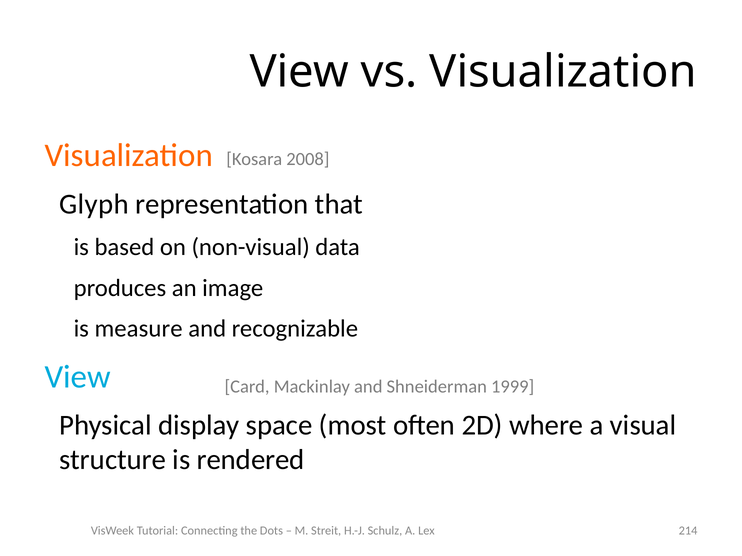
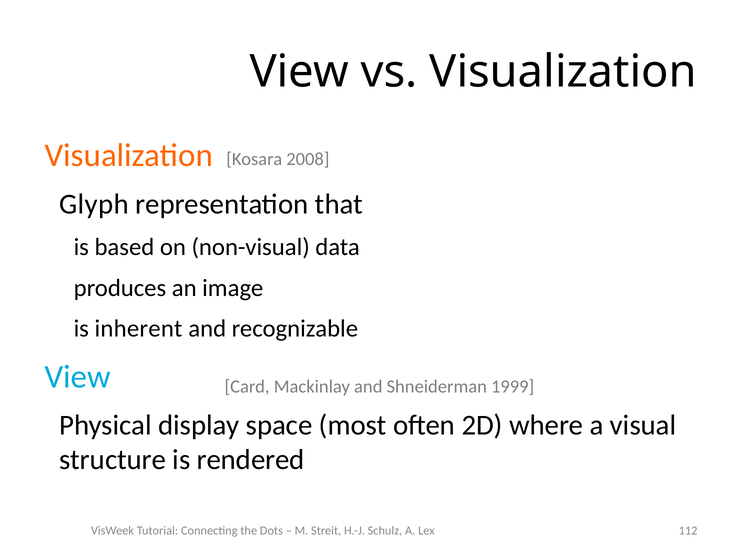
measure: measure -> inherent
214: 214 -> 112
